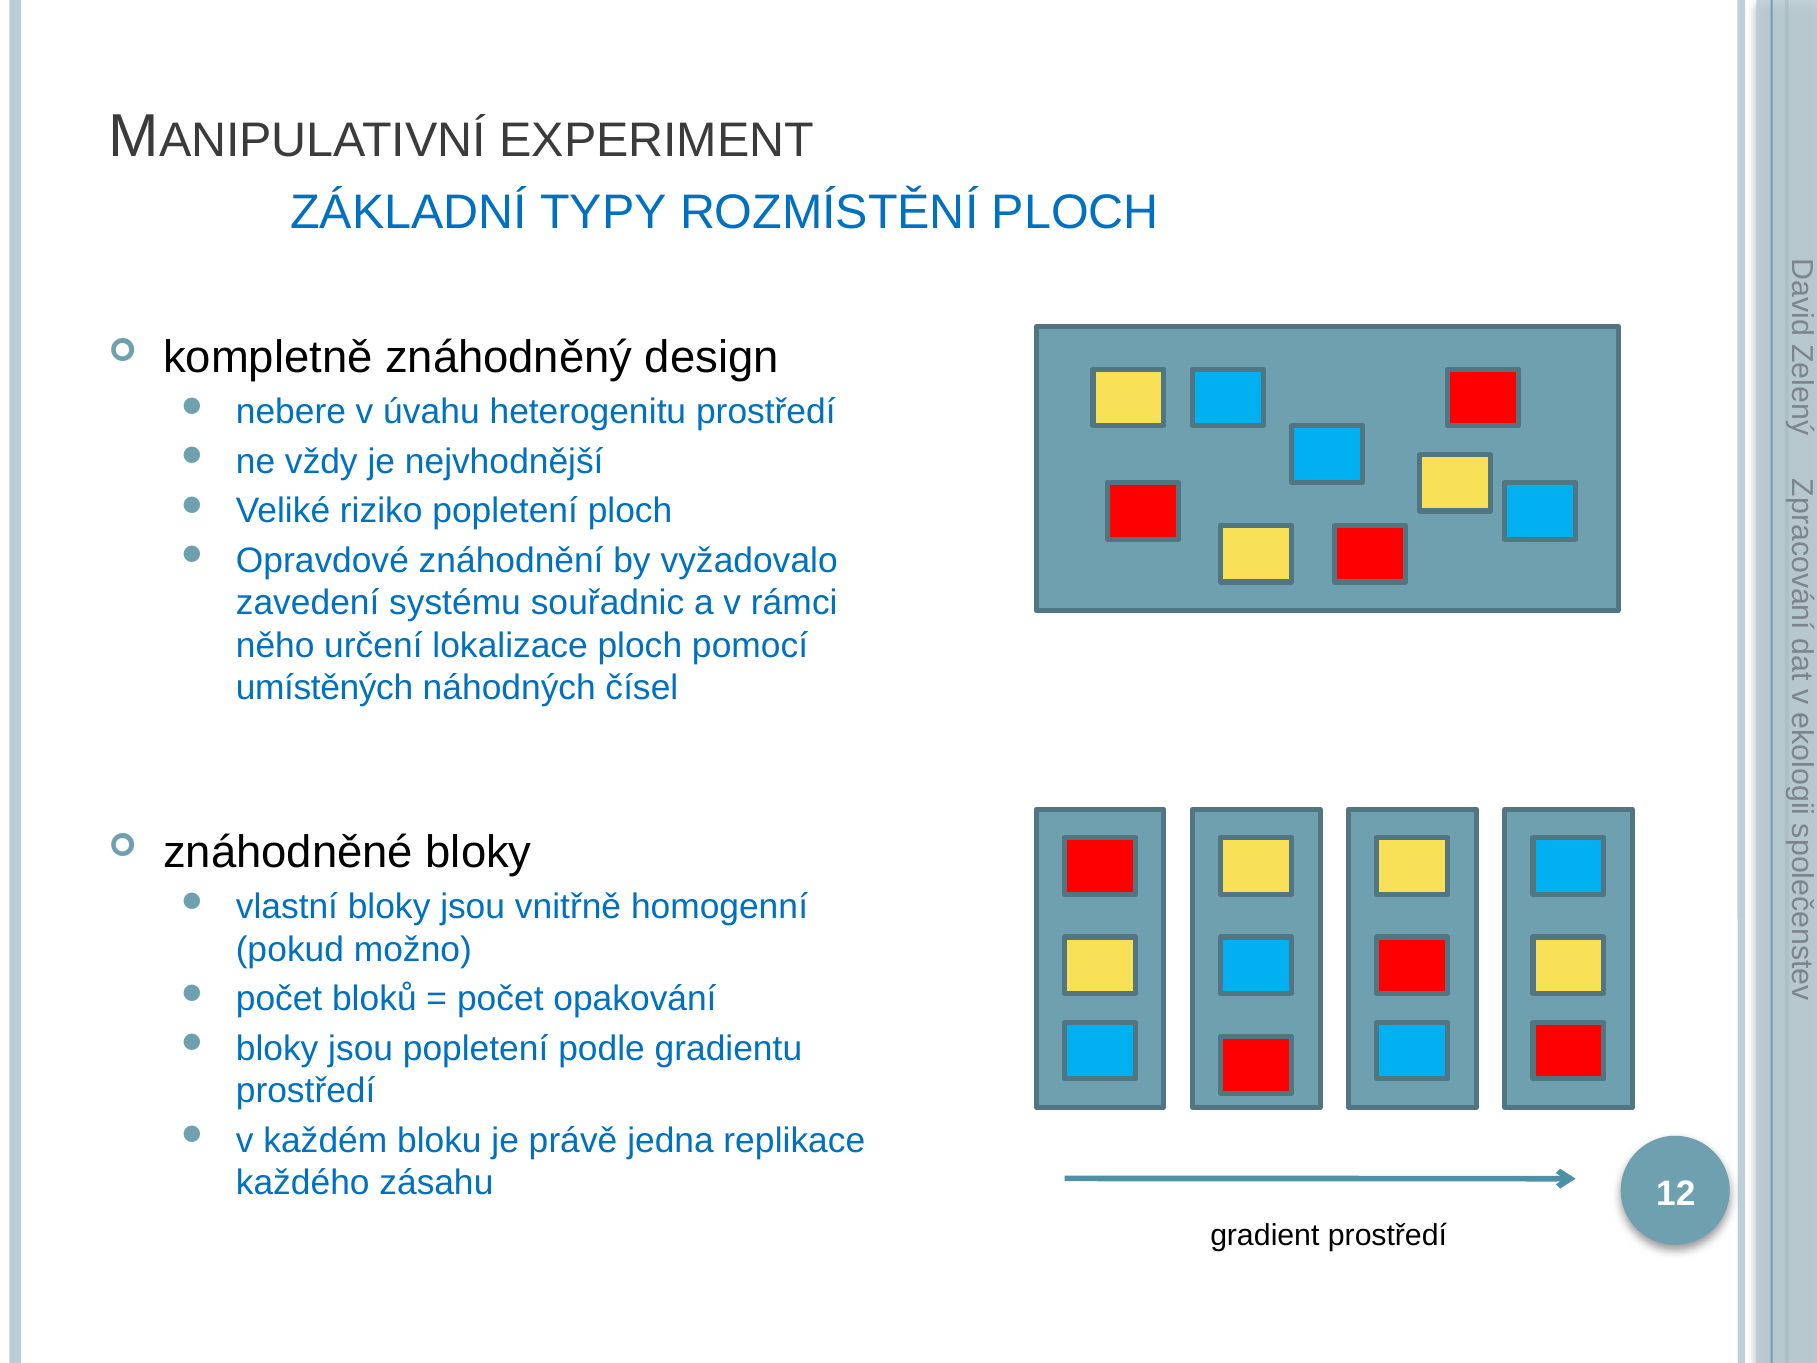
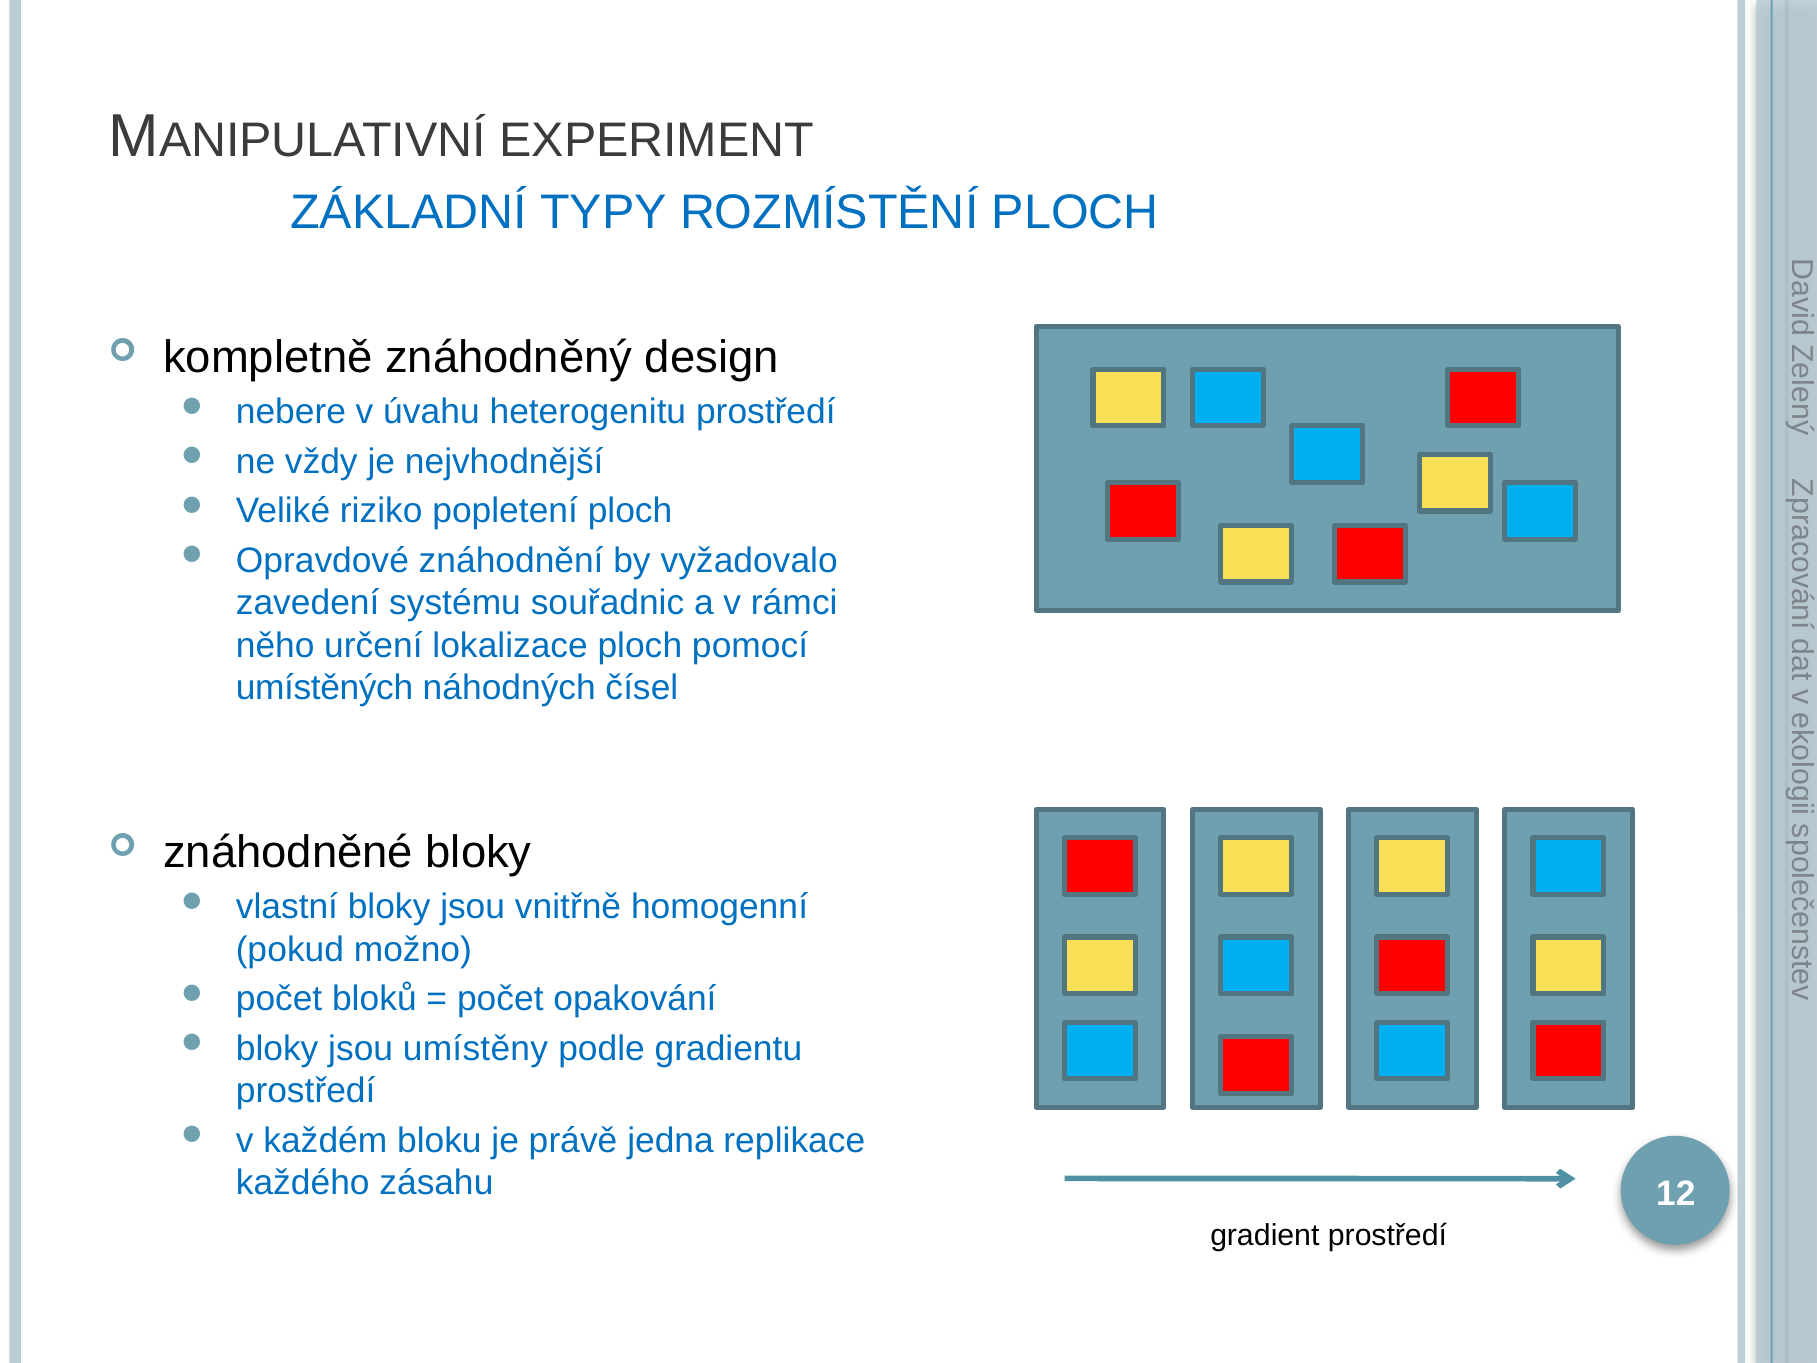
jsou popletení: popletení -> umístěny
